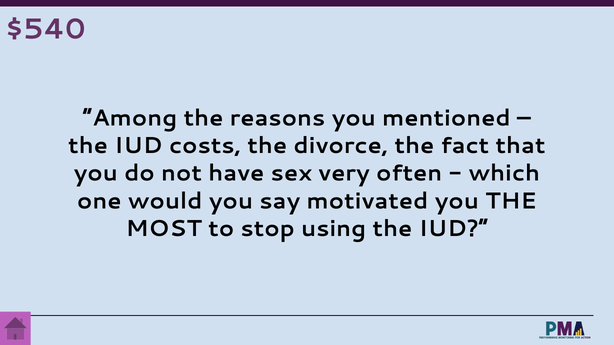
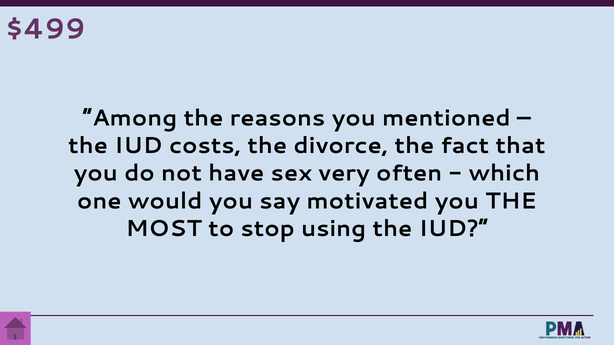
$540: $540 -> $499
